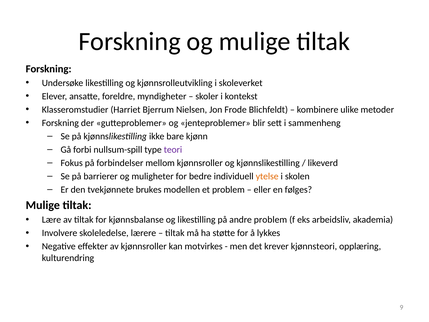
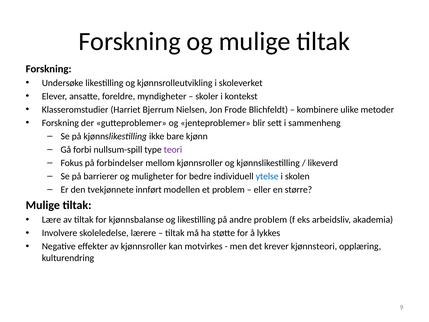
ytelse colour: orange -> blue
brukes: brukes -> innført
følges: følges -> større
